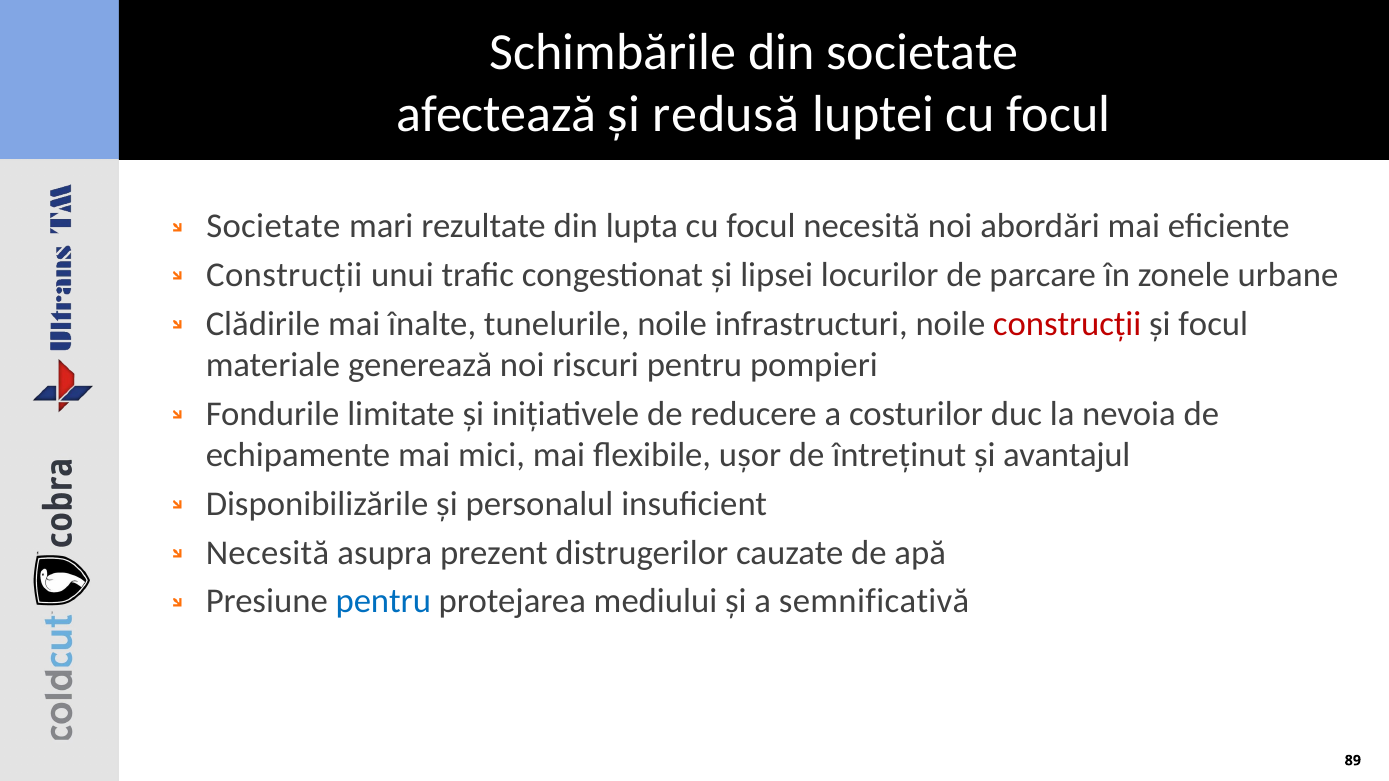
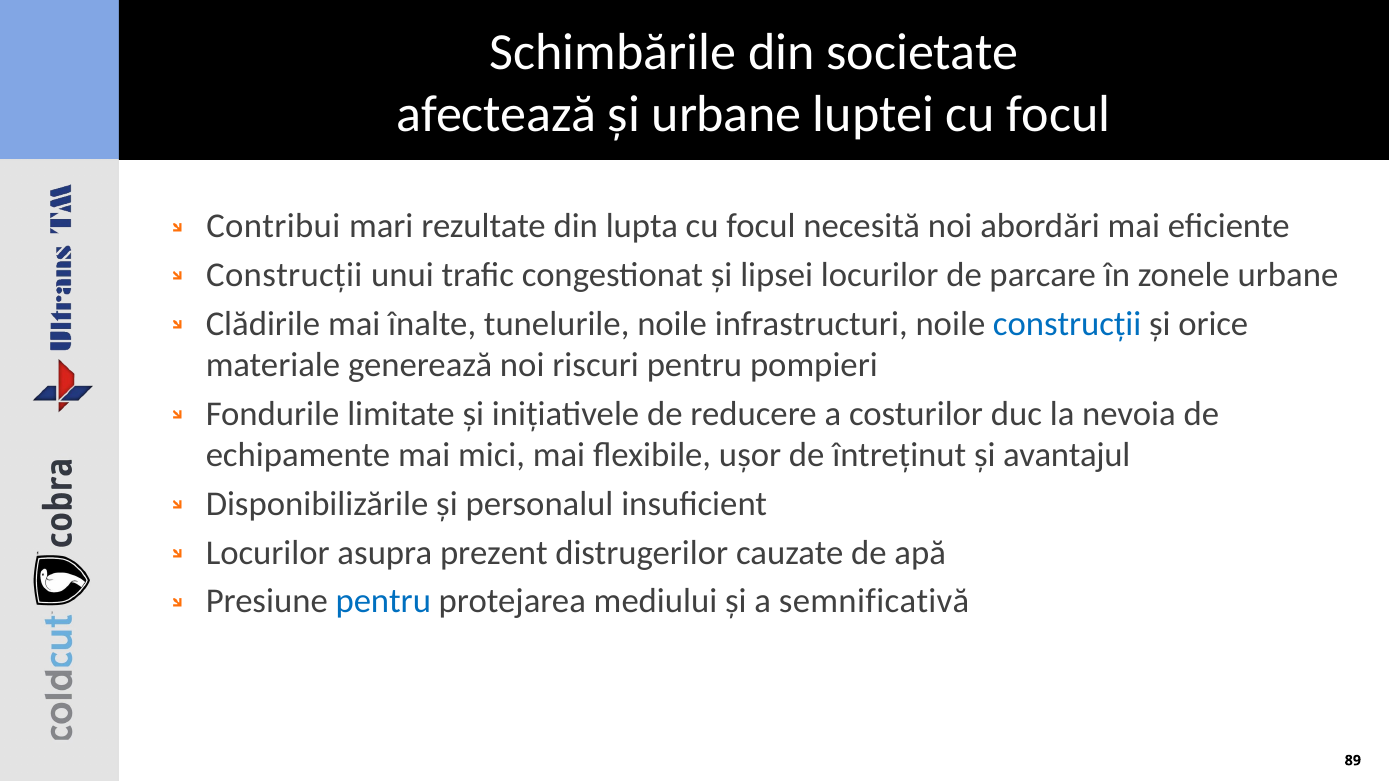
și redusă: redusă -> urbane
Societate at (273, 226): Societate -> Contribui
construcții at (1067, 324) colour: red -> blue
și focul: focul -> orice
Necesită at (268, 553): Necesită -> Locurilor
